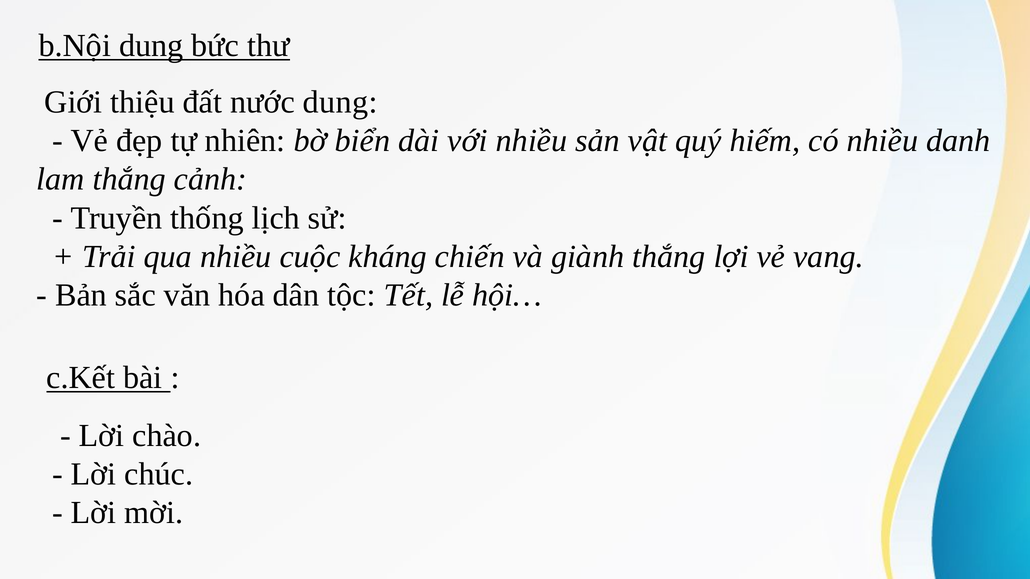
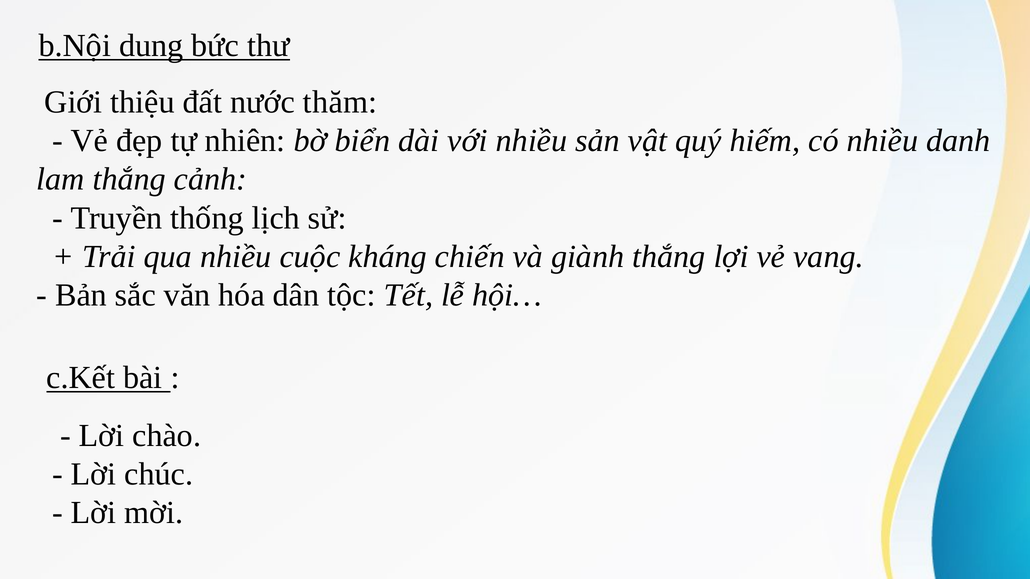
nước dung: dung -> thăm
